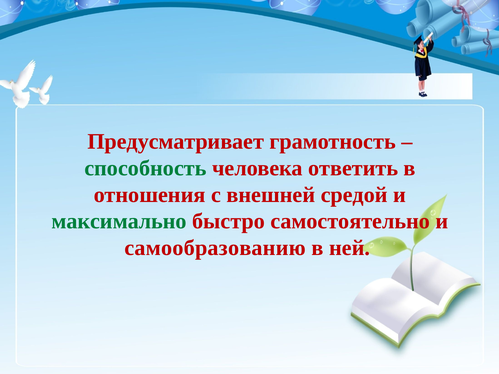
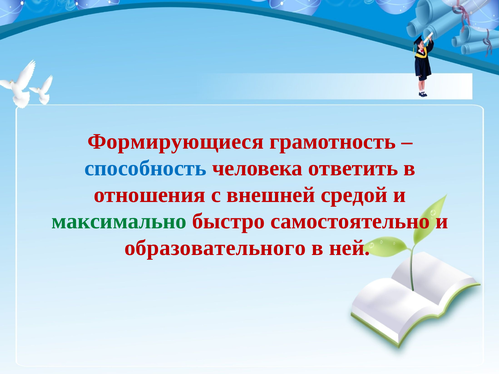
Предусматривает: Предусматривает -> Формирующиеся
способность colour: green -> blue
самообразованию: самообразованию -> образовательного
